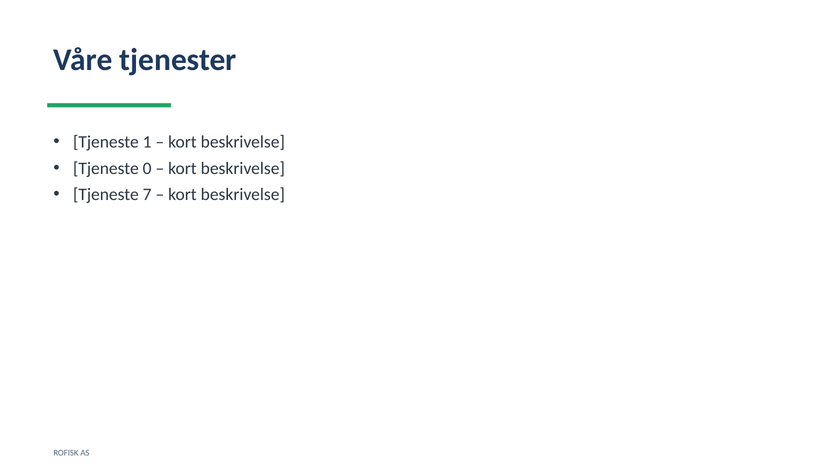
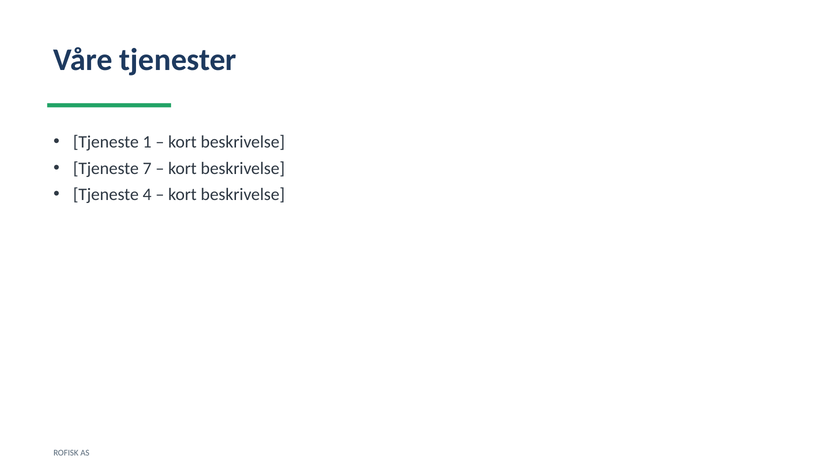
0: 0 -> 7
7: 7 -> 4
